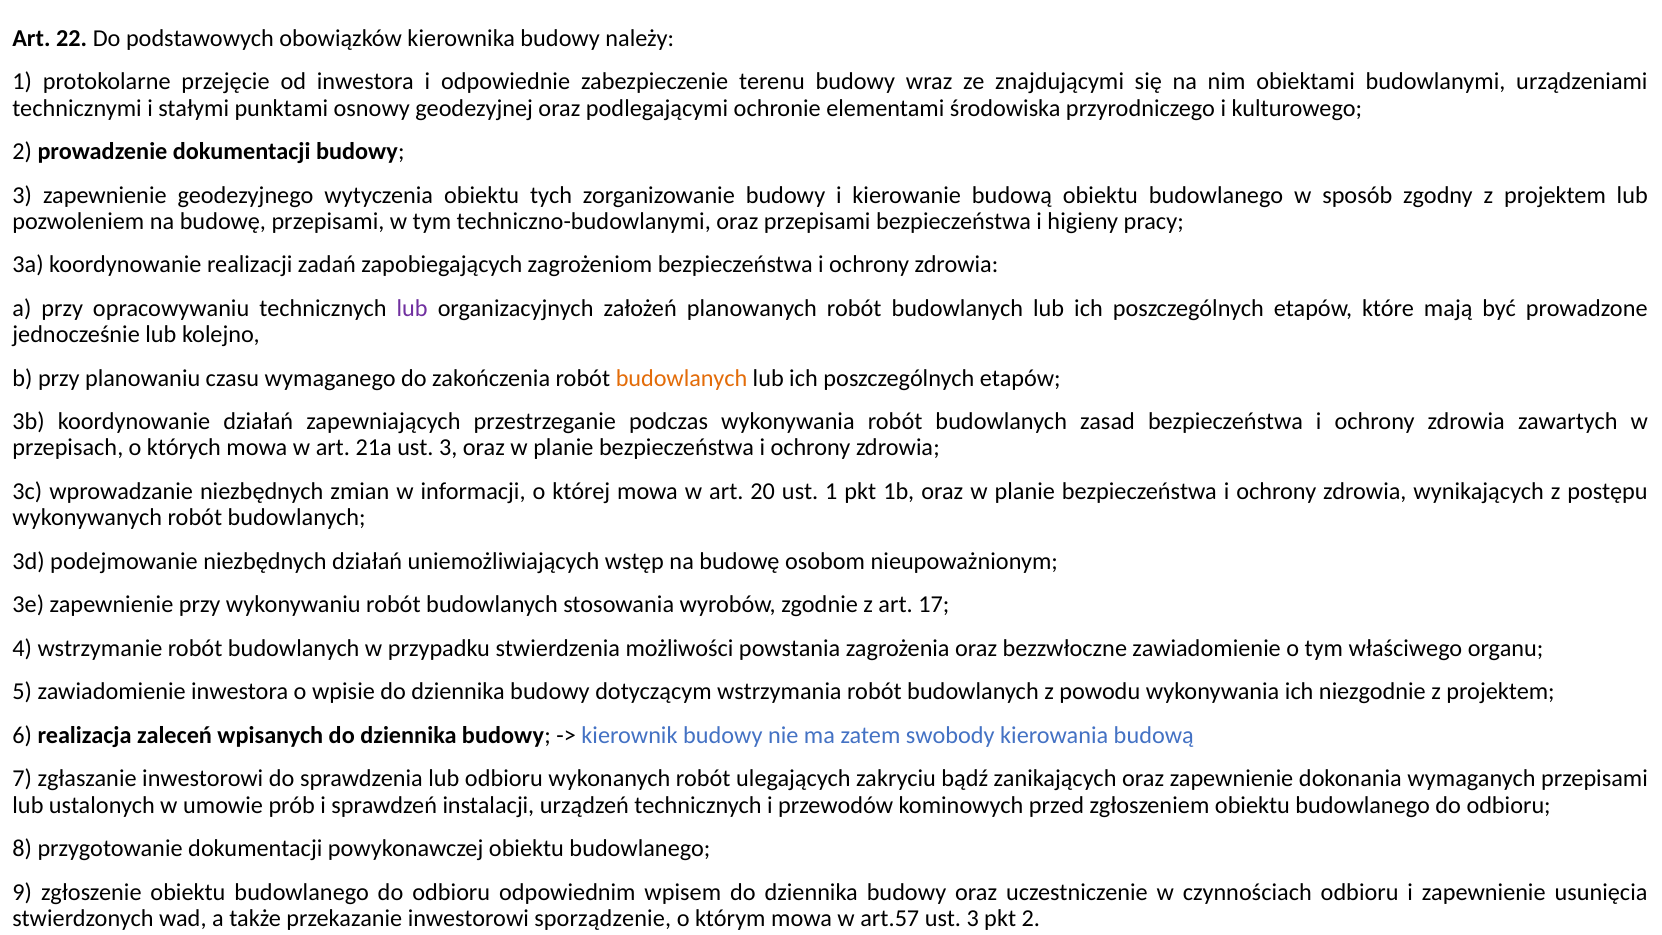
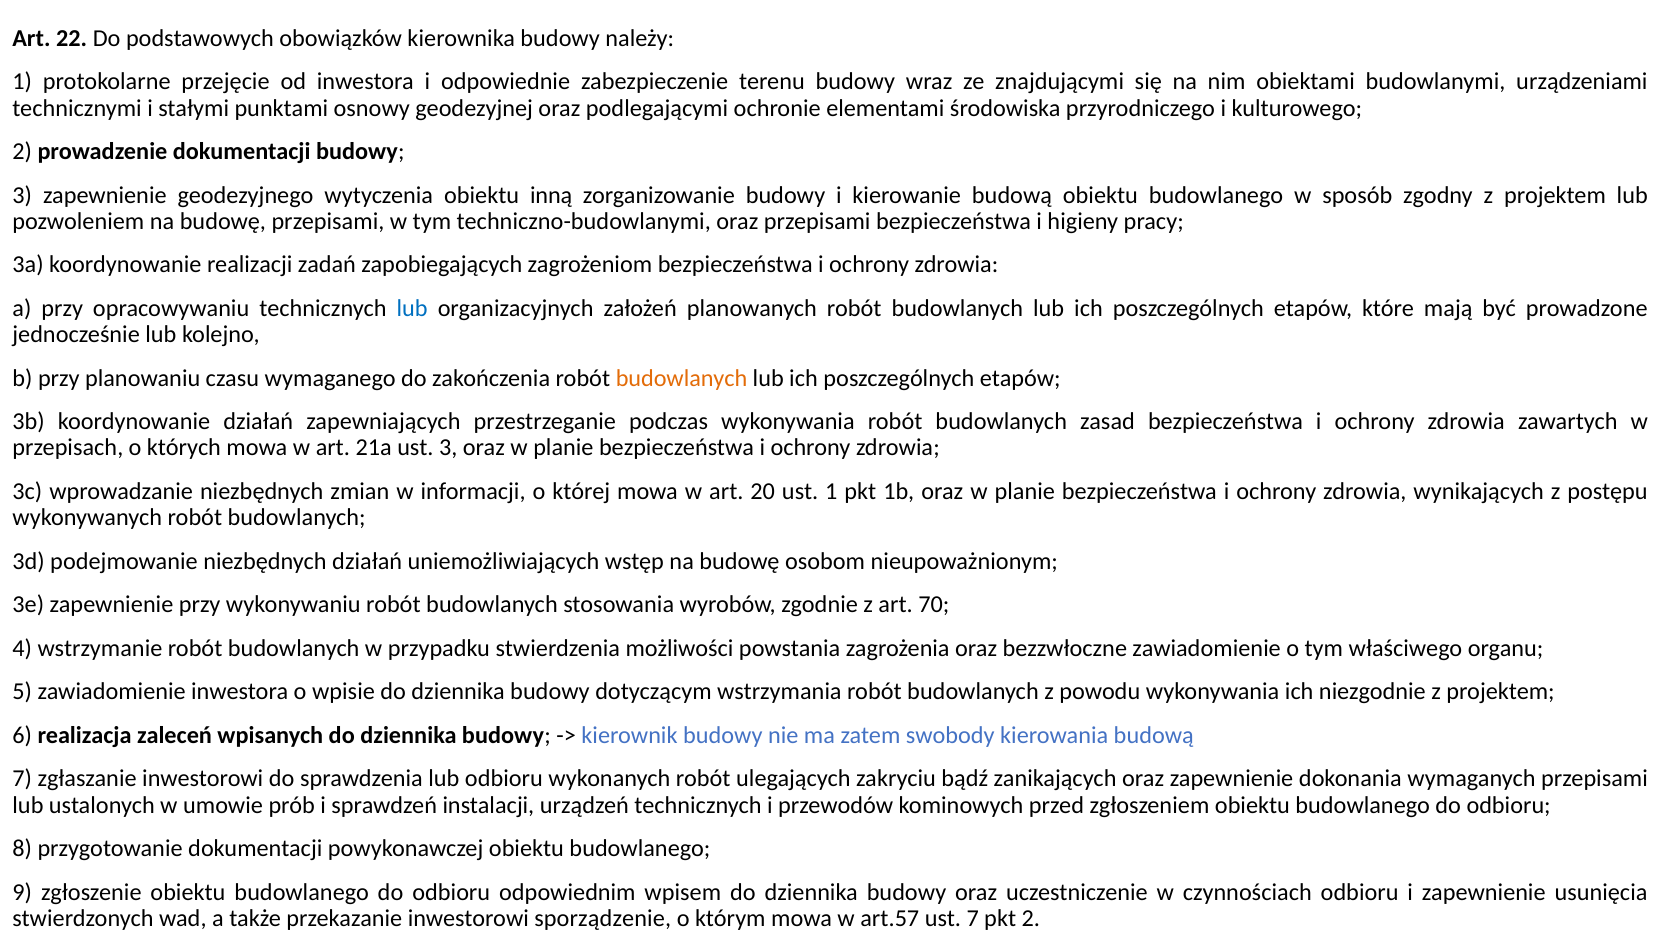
tych: tych -> inną
lub at (412, 308) colour: purple -> blue
17: 17 -> 70
art.57 ust 3: 3 -> 7
